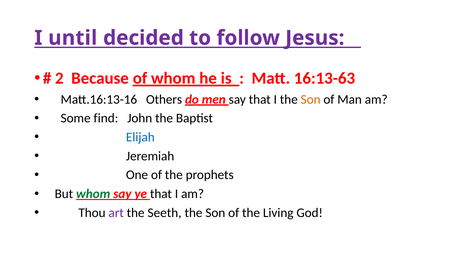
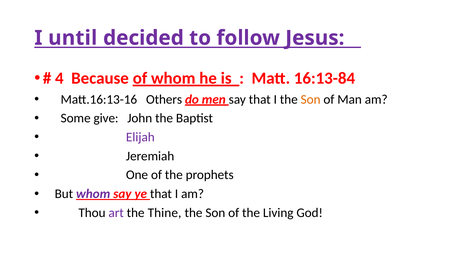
2: 2 -> 4
16:13-63: 16:13-63 -> 16:13-84
find: find -> give
Elijah colour: blue -> purple
whom at (93, 194) colour: green -> purple
Seeth: Seeth -> Thine
